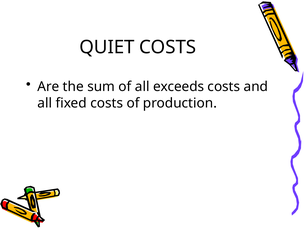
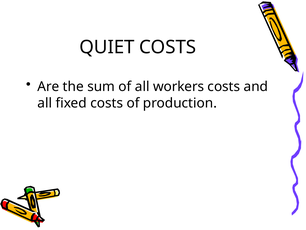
exceeds: exceeds -> workers
